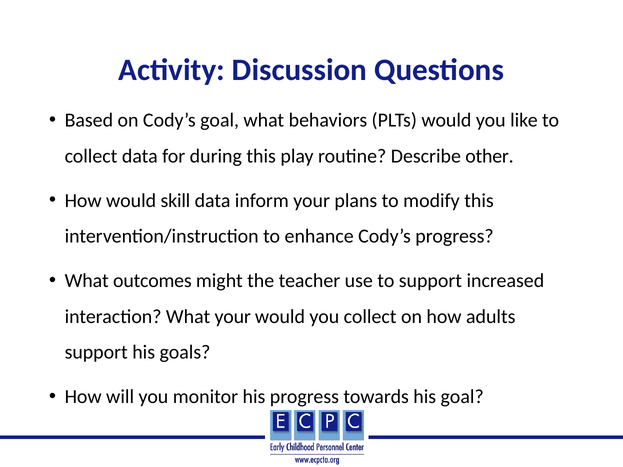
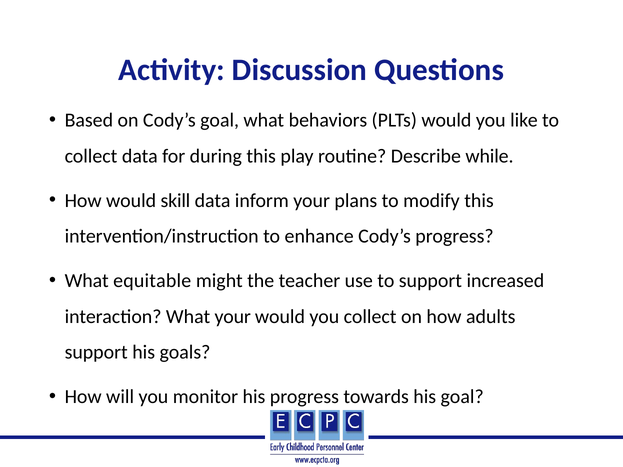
other: other -> while
outcomes: outcomes -> equitable
